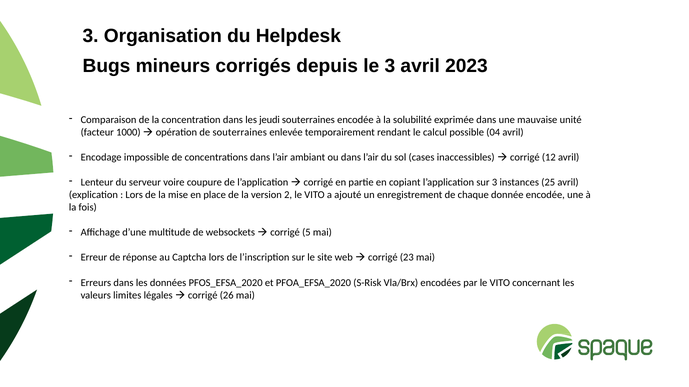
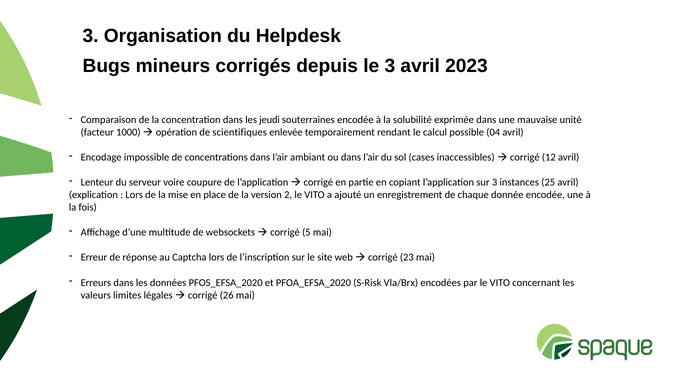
de souterraines: souterraines -> scientifiques
